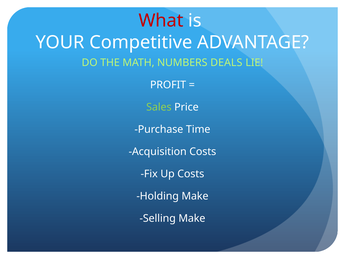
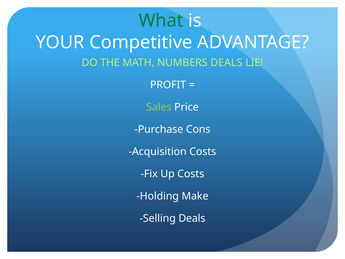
What colour: red -> green
Time: Time -> Cons
Selling Make: Make -> Deals
